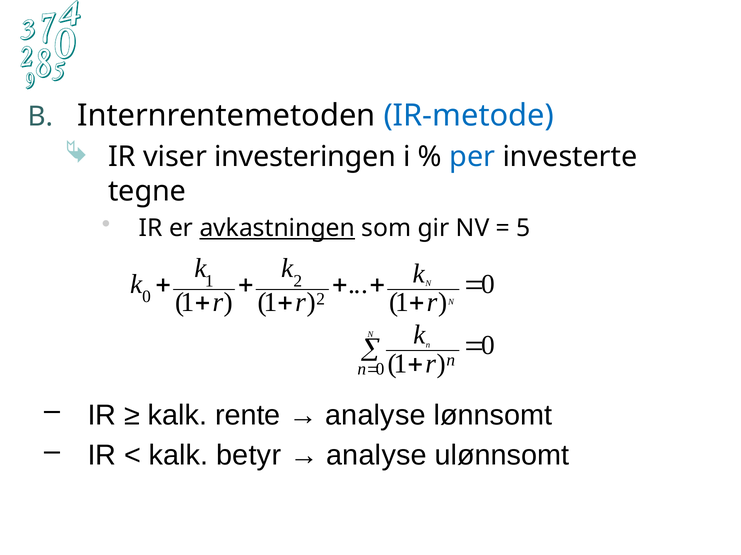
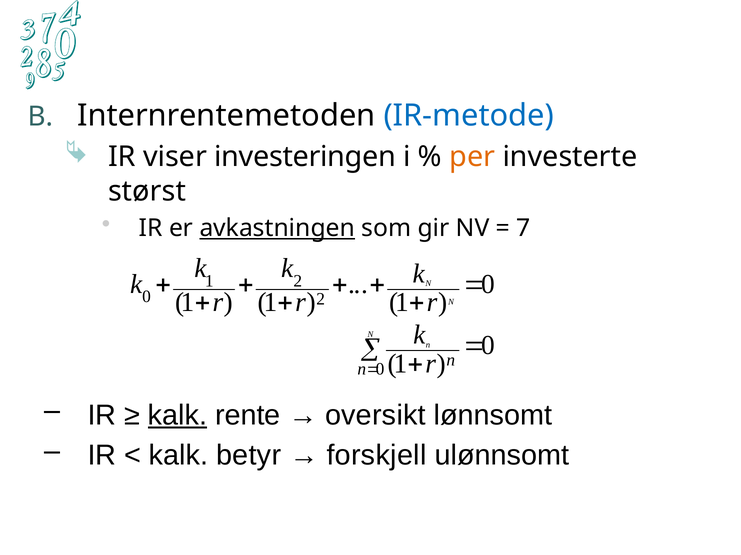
per colour: blue -> orange
tegne: tegne -> størst
5: 5 -> 7
kalk at (177, 416) underline: none -> present
analyse at (375, 416): analyse -> oversikt
analyse at (377, 456): analyse -> forskjell
